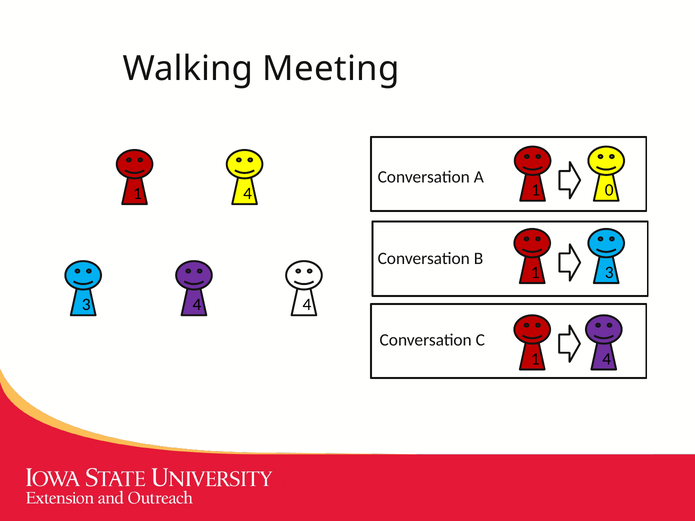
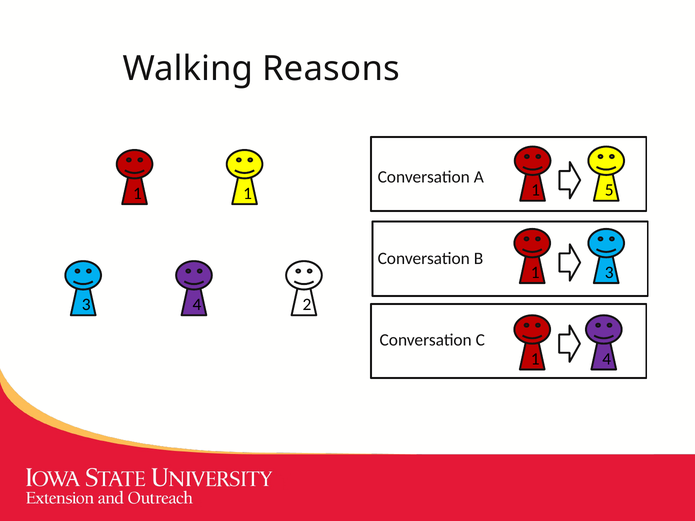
Meeting: Meeting -> Reasons
0: 0 -> 5
4 at (248, 194): 4 -> 1
3 4 4: 4 -> 2
